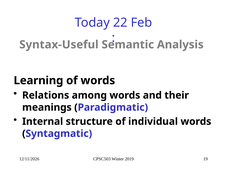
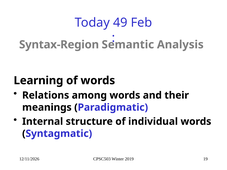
22: 22 -> 49
Syntax-Useful: Syntax-Useful -> Syntax-Region
